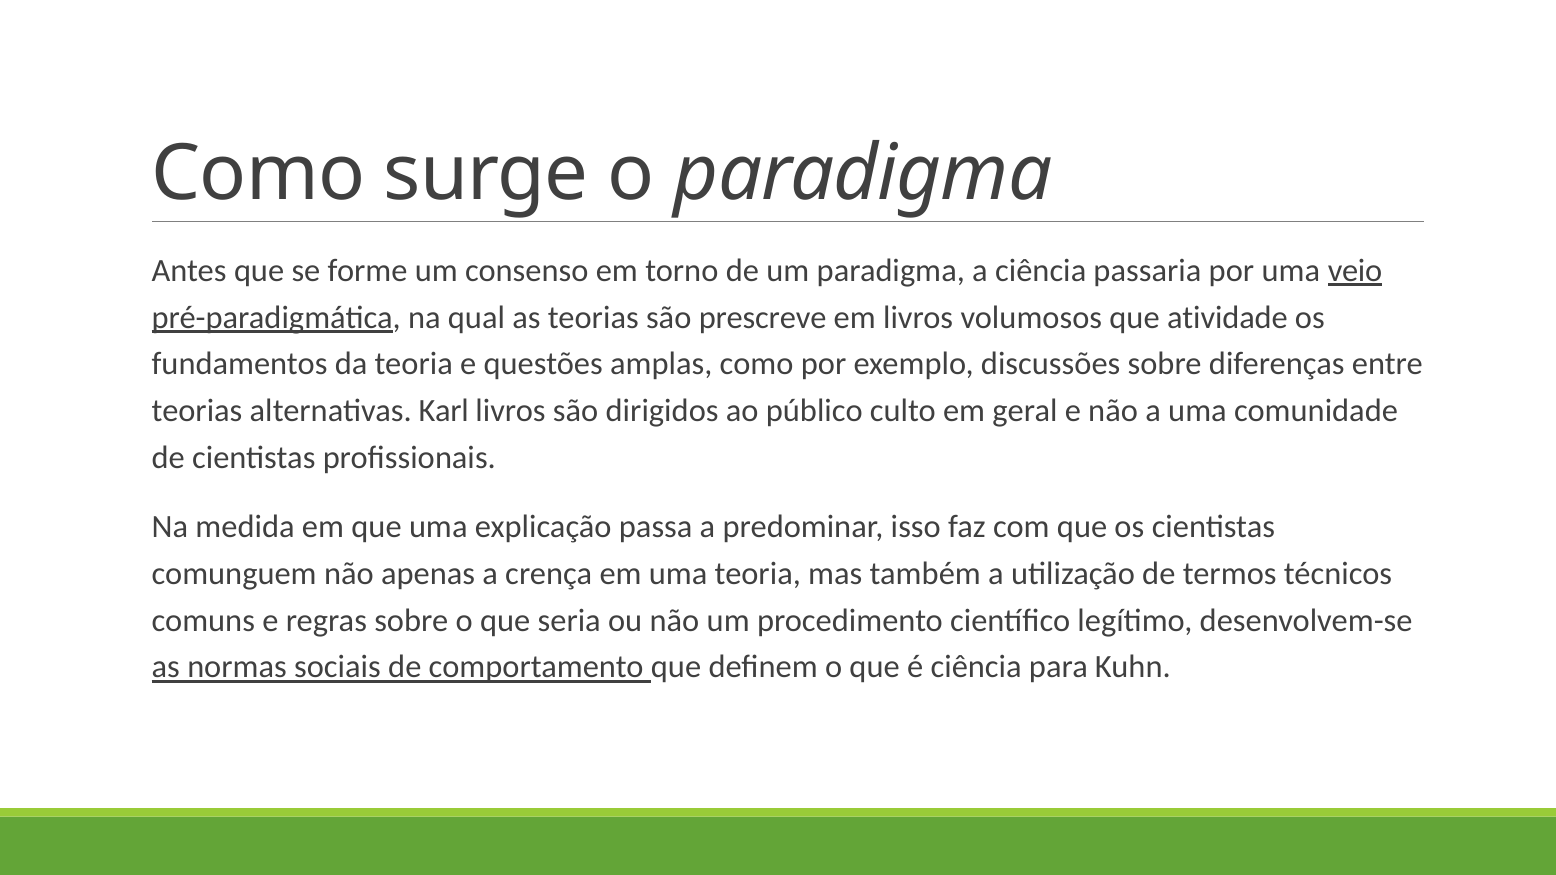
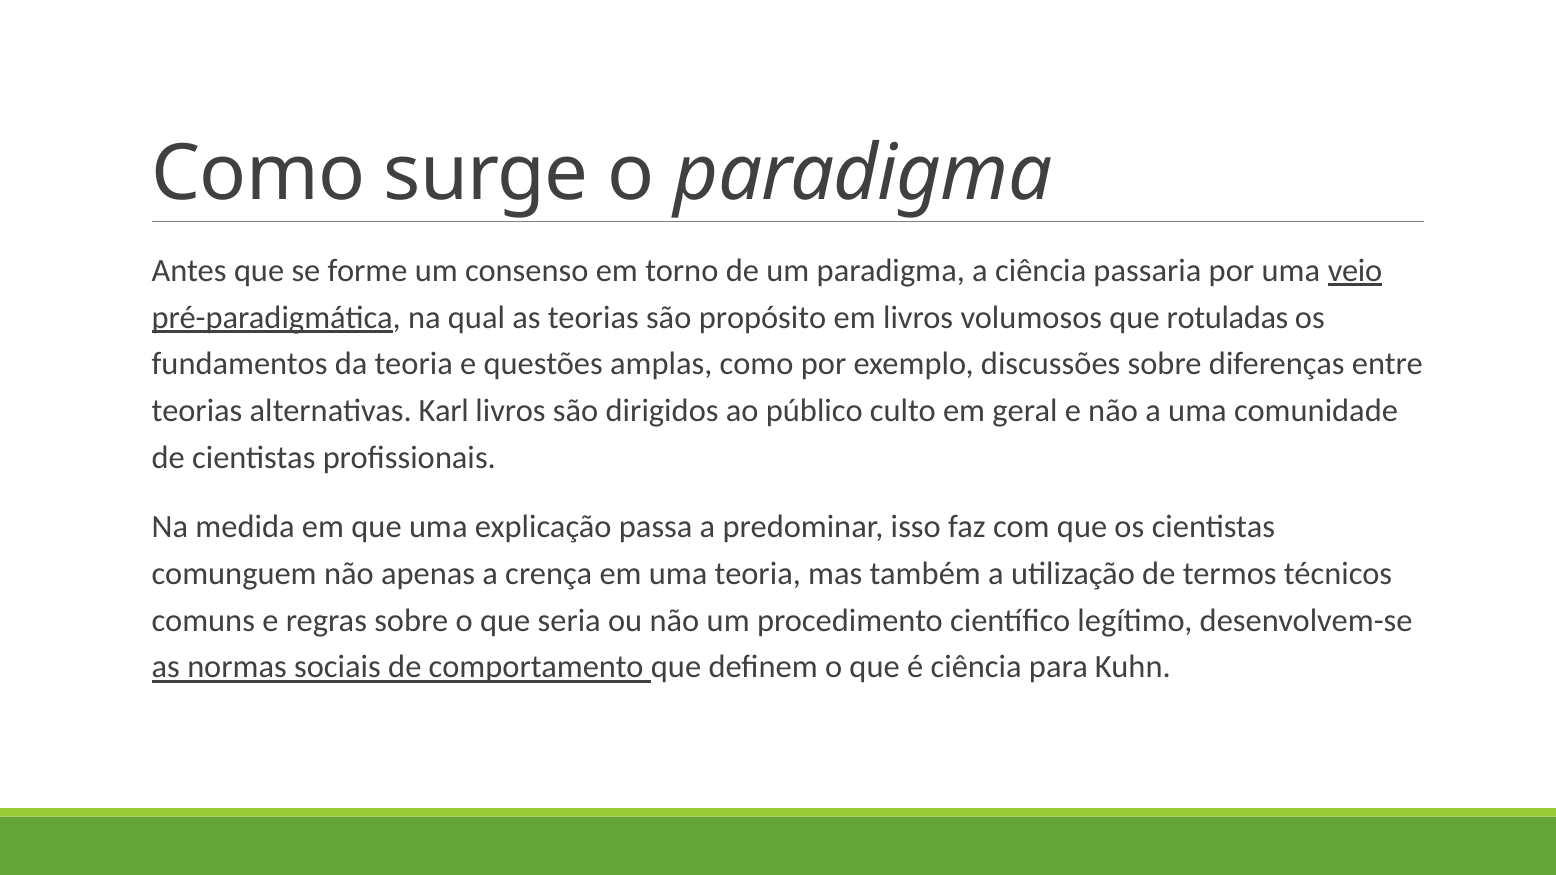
prescreve: prescreve -> propósito
atividade: atividade -> rotuladas
